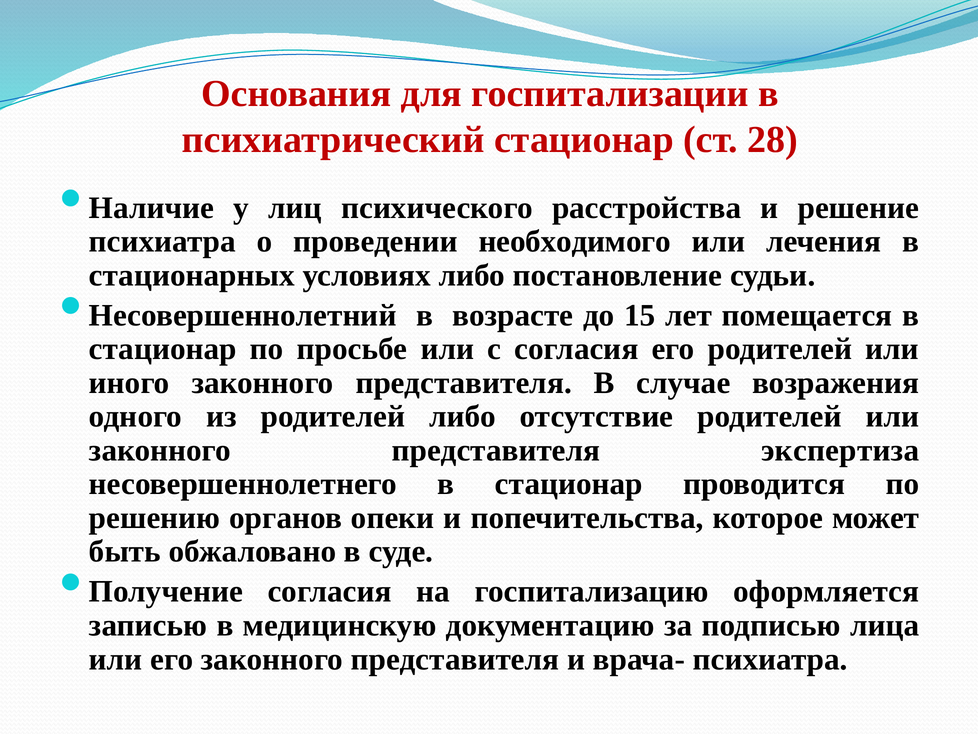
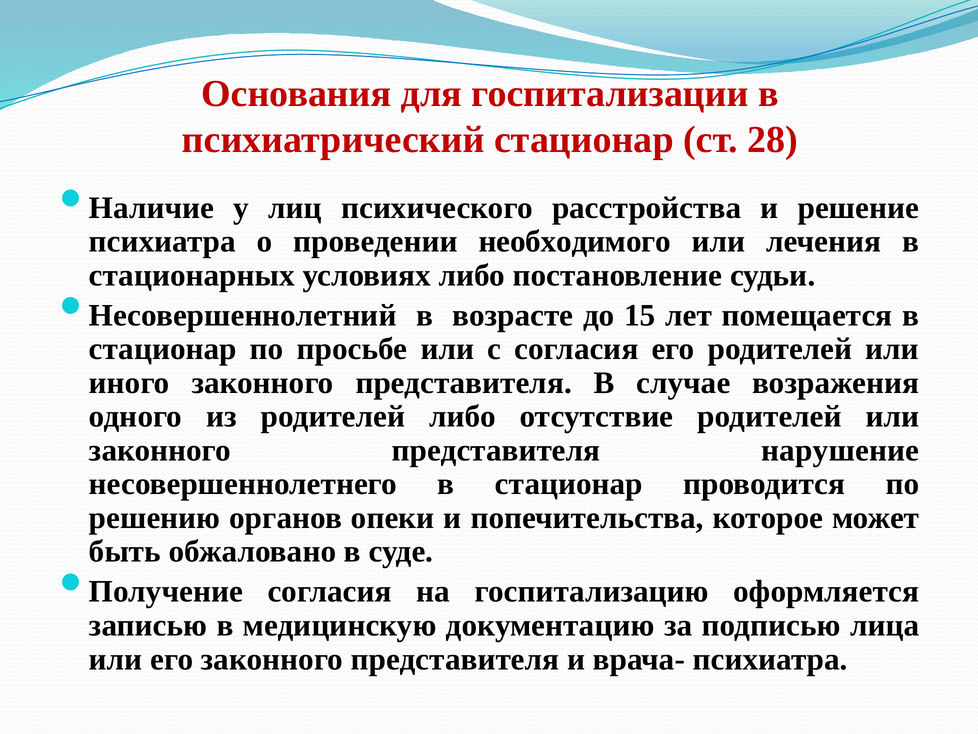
экспертиза: экспертиза -> нарушение
